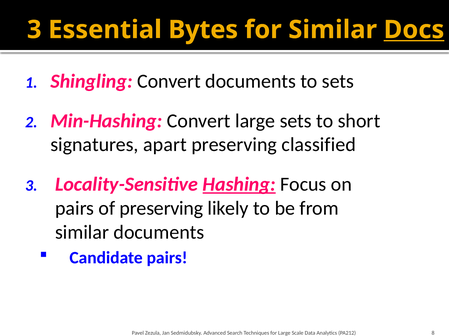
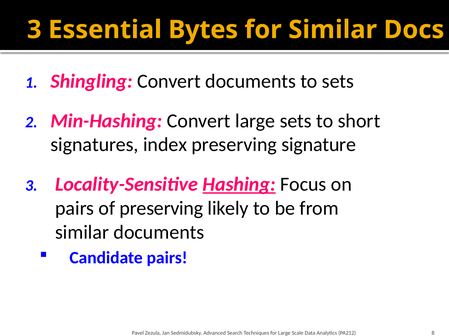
Docs underline: present -> none
apart: apart -> index
classified: classified -> signature
